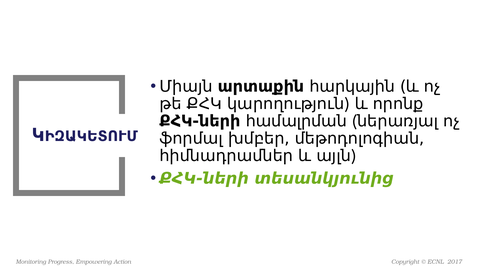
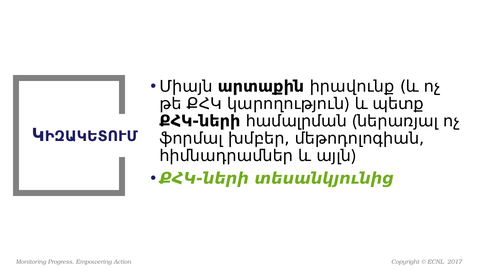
հարկային: հարկային -> իրավունք
որոնք: որոնք -> պետք
